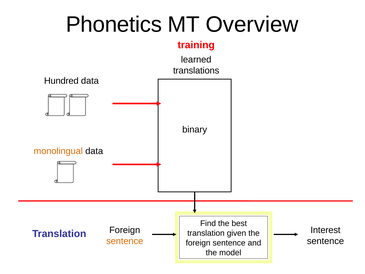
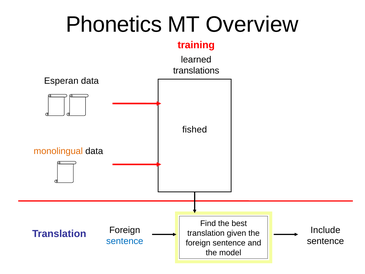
Hundred: Hundred -> Esperan
binary: binary -> fished
Interest: Interest -> Include
sentence at (125, 241) colour: orange -> blue
